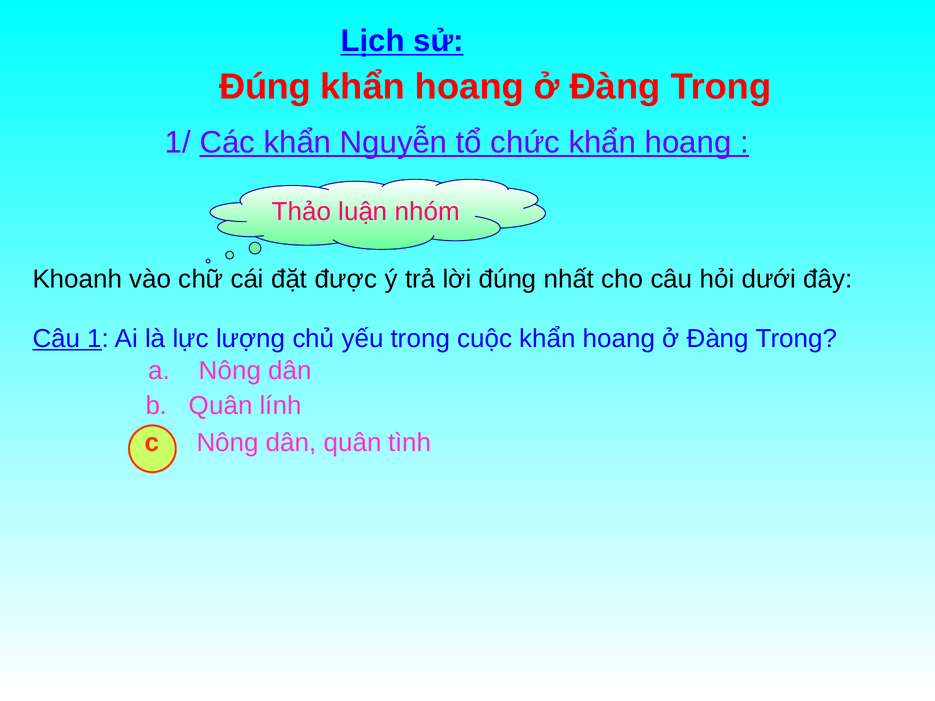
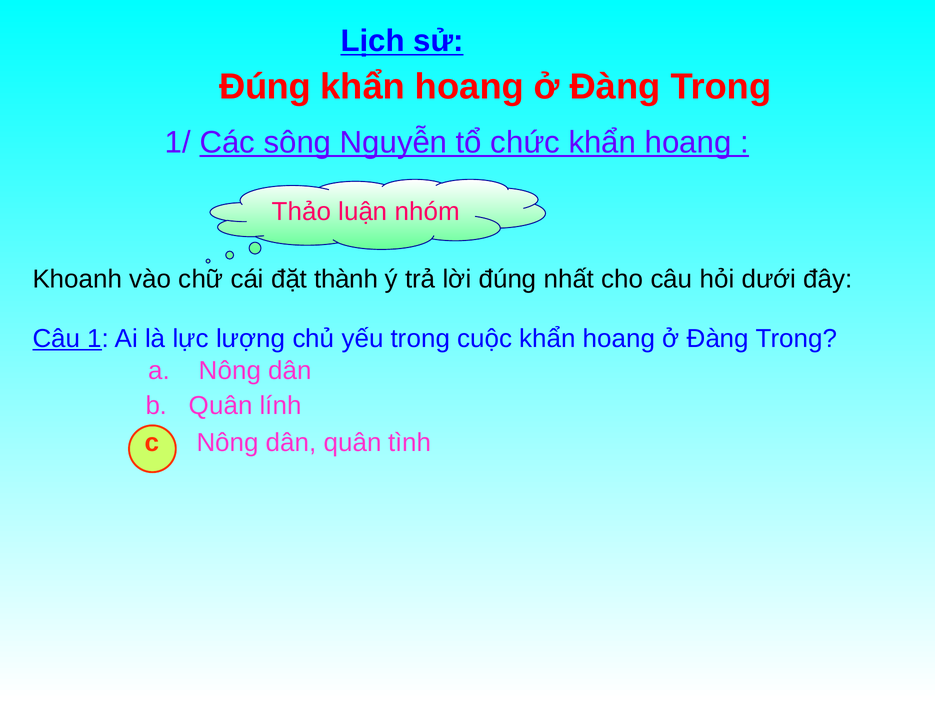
Các khẩn: khẩn -> sông
được: được -> thành
